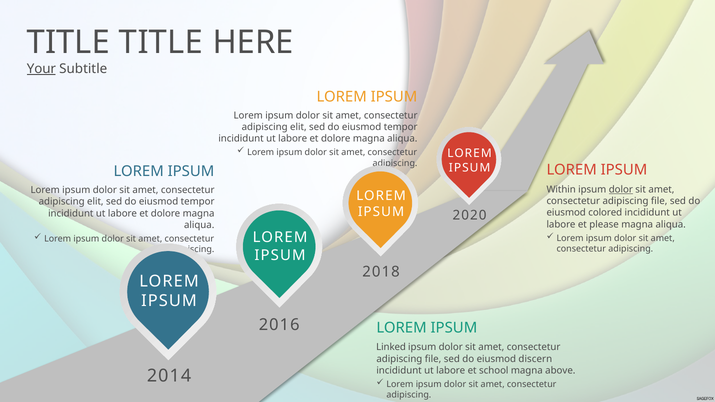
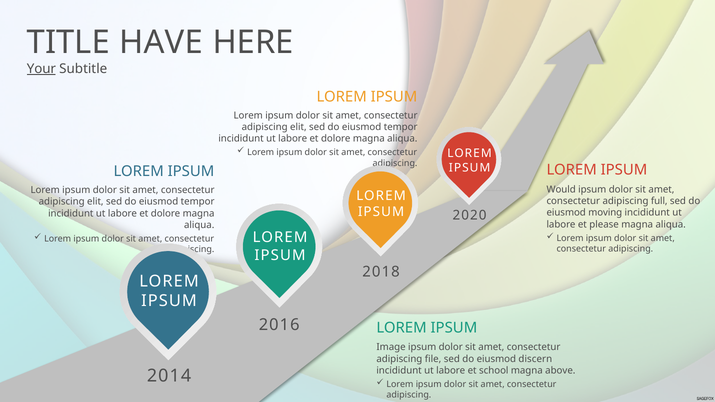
TITLE TITLE: TITLE -> HAVE
Within: Within -> Would
dolor at (621, 190) underline: present -> none
file at (659, 201): file -> full
colored: colored -> moving
Linked: Linked -> Image
